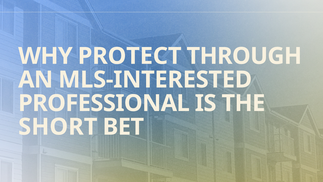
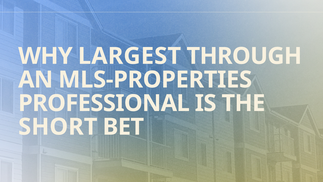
PROTECT: PROTECT -> LARGEST
MLS-INTERESTED: MLS-INTERESTED -> MLS-PROPERTIES
